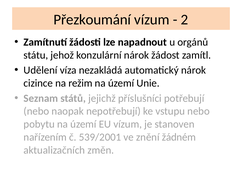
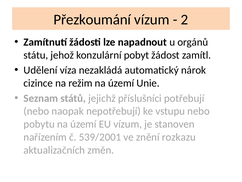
konzulární nárok: nárok -> pobyt
žádném: žádném -> rozkazu
